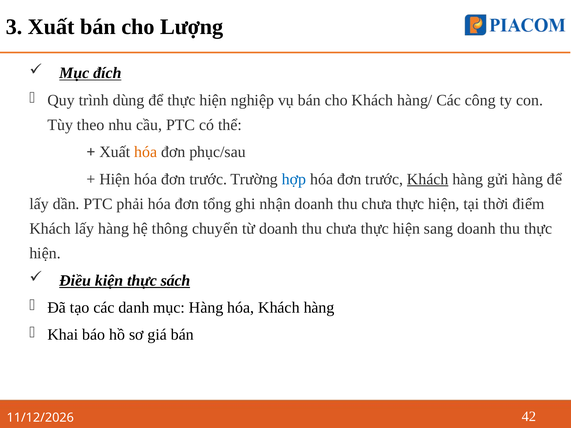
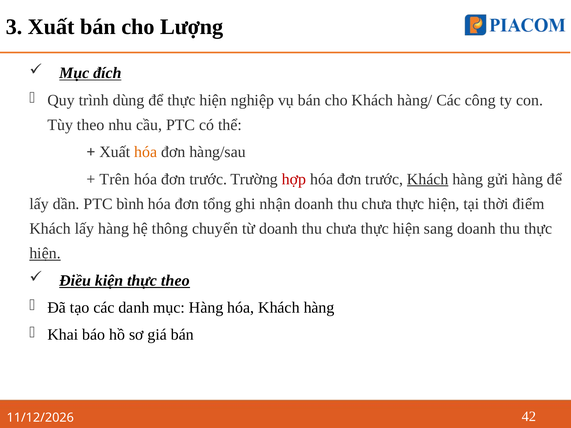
phục/sau: phục/sau -> hàng/sau
Hiện at (115, 179): Hiện -> Trên
hợp colour: blue -> red
phải: phải -> bình
hiện at (45, 253) underline: none -> present
thực sách: sách -> theo
